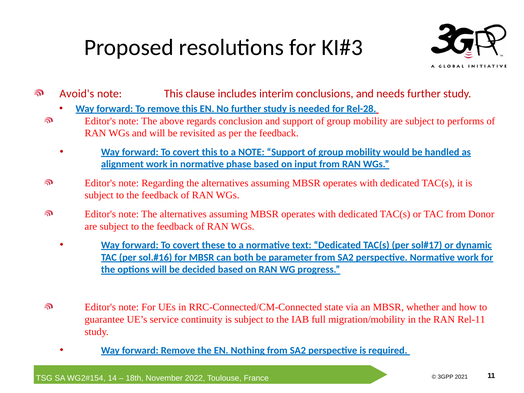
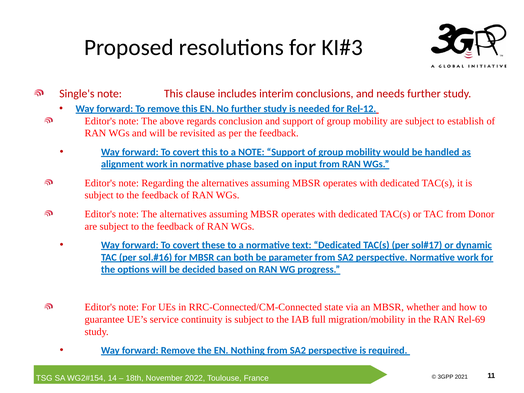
Avoid's: Avoid's -> Single's
Rel-28: Rel-28 -> Rel-12
performs: performs -> establish
Rel-11: Rel-11 -> Rel-69
